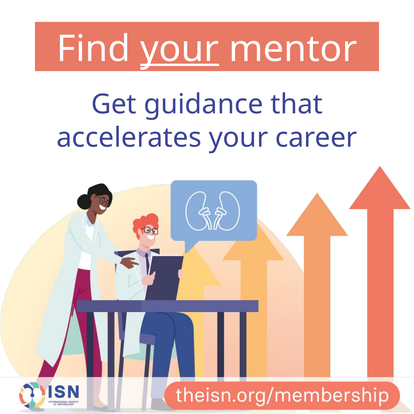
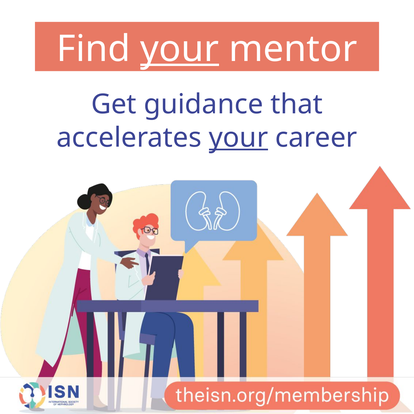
your at (238, 138) underline: none -> present
